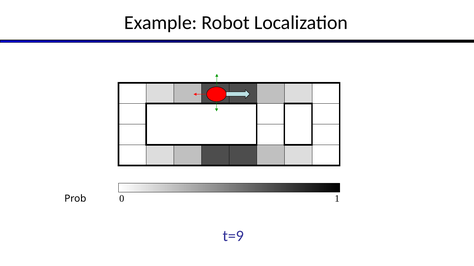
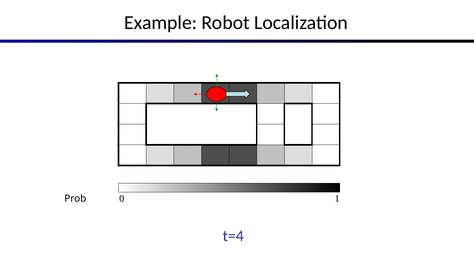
t=9: t=9 -> t=4
